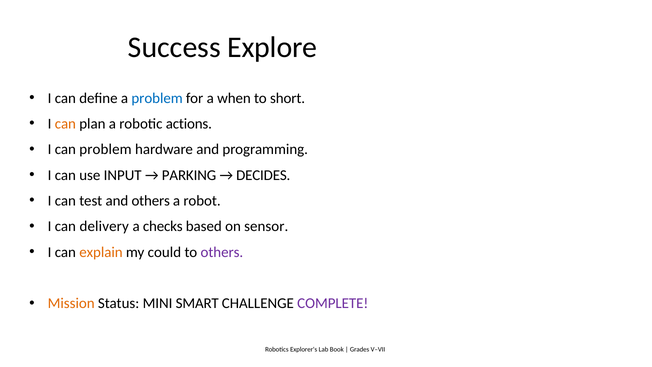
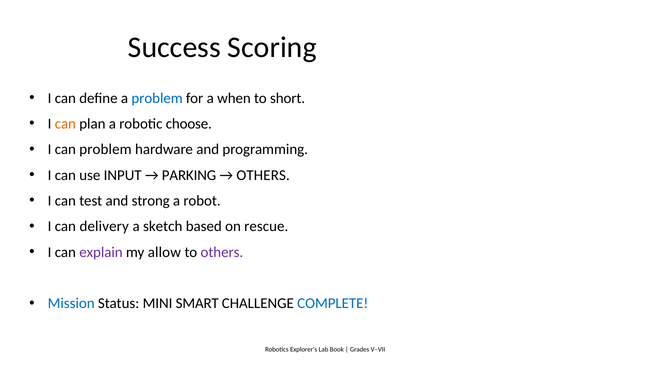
Explore: Explore -> Scoring
actions: actions -> choose
DECIDES at (263, 175): DECIDES -> OTHERS
and others: others -> strong
checks: checks -> sketch
sensor: sensor -> rescue
explain colour: orange -> purple
could: could -> allow
Mission colour: orange -> blue
COMPLETE colour: purple -> blue
